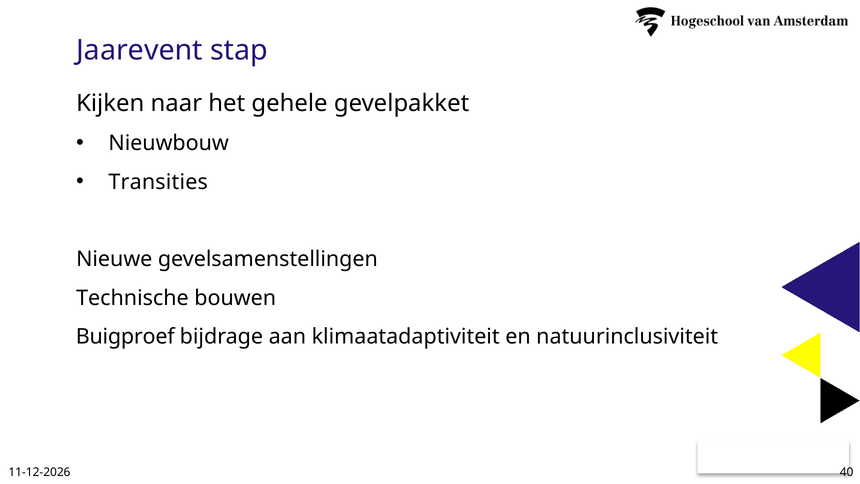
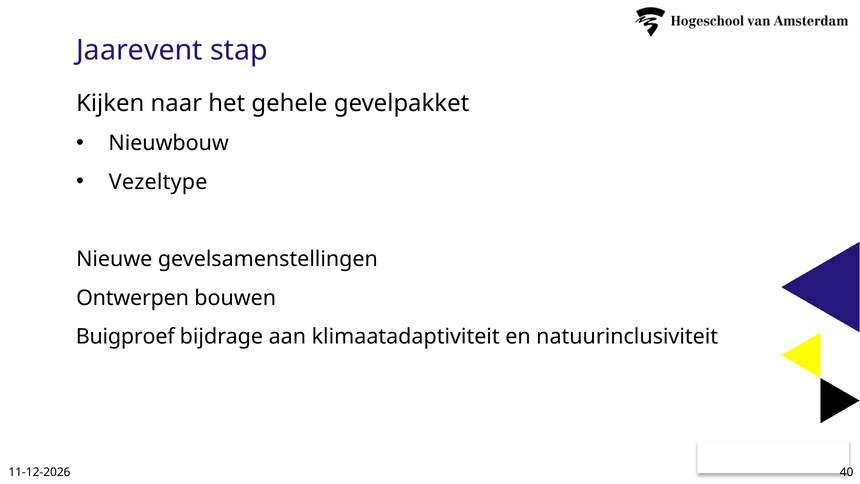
Transities: Transities -> Vezeltype
Technische: Technische -> Ontwerpen
